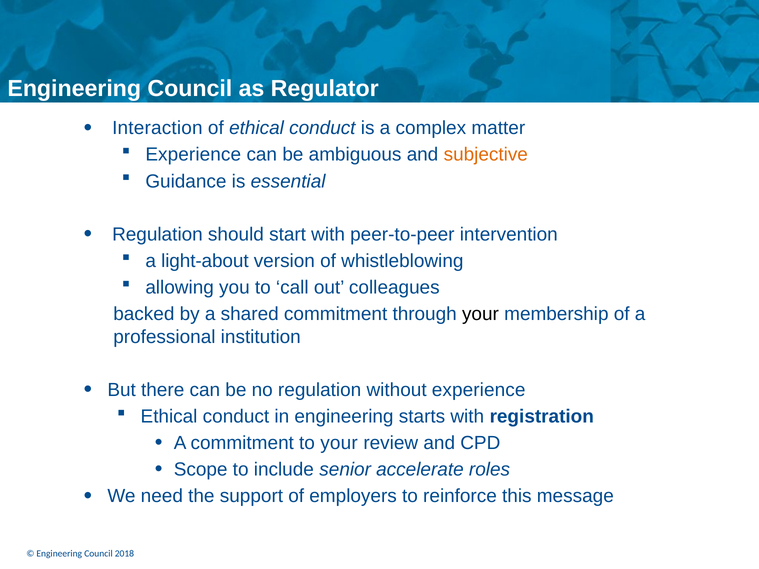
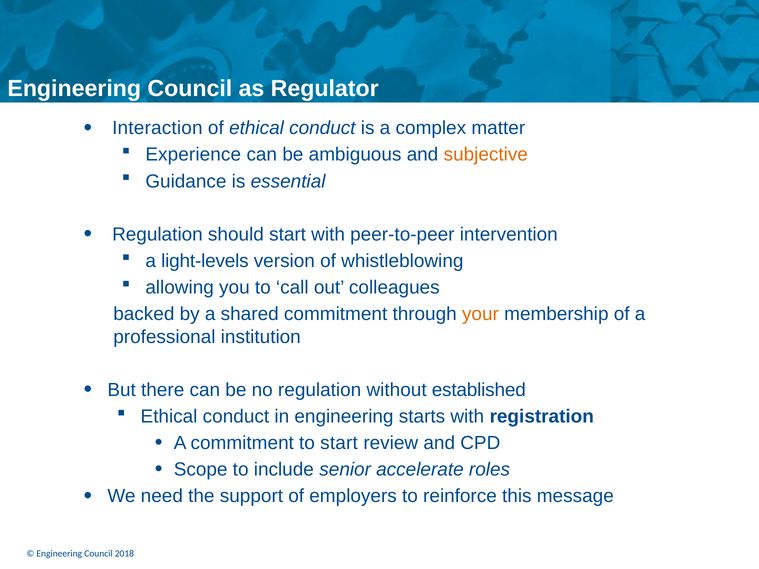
light-about: light-about -> light-levels
your at (480, 314) colour: black -> orange
without experience: experience -> established
to your: your -> start
